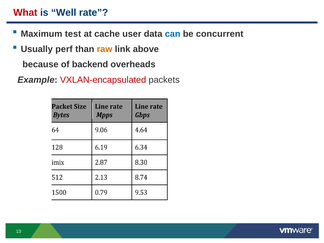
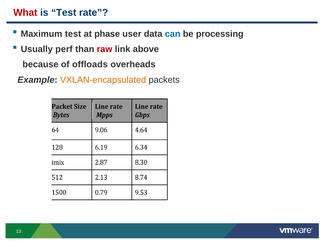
is Well: Well -> Test
cache: cache -> phase
concurrent: concurrent -> processing
raw colour: orange -> red
backend: backend -> offloads
VXLAN-encapsulated colour: red -> orange
